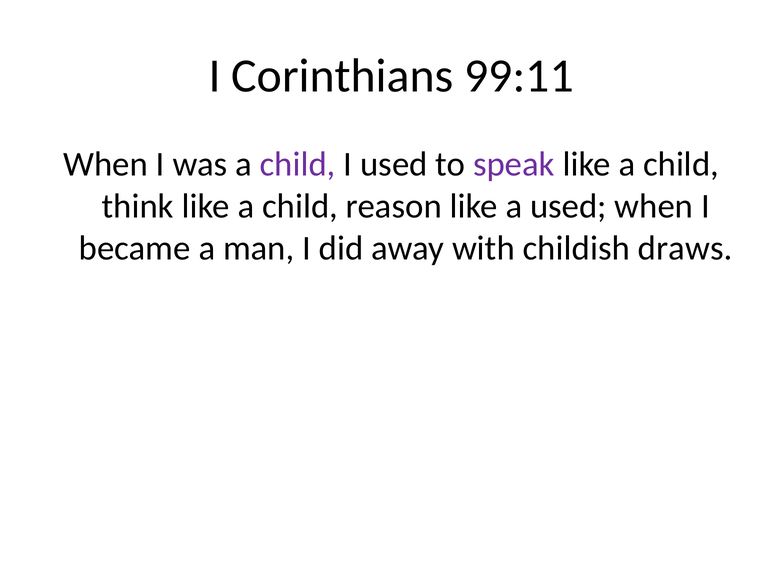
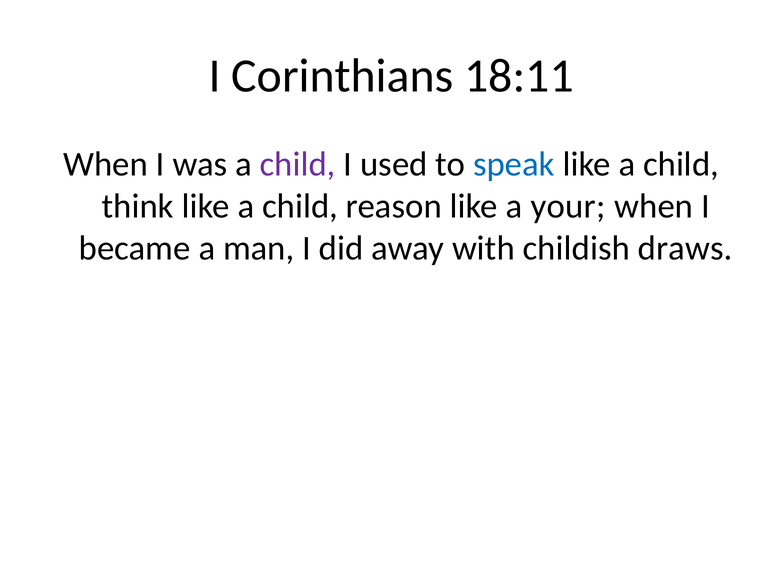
99:11: 99:11 -> 18:11
speak colour: purple -> blue
a used: used -> your
